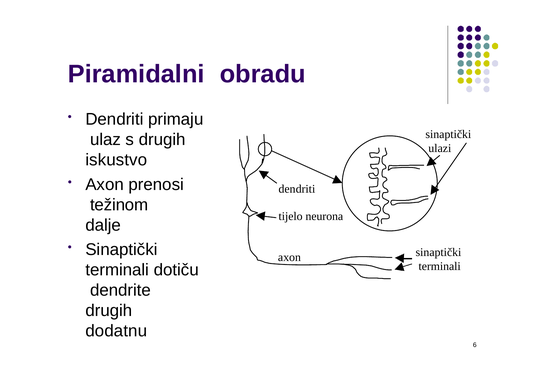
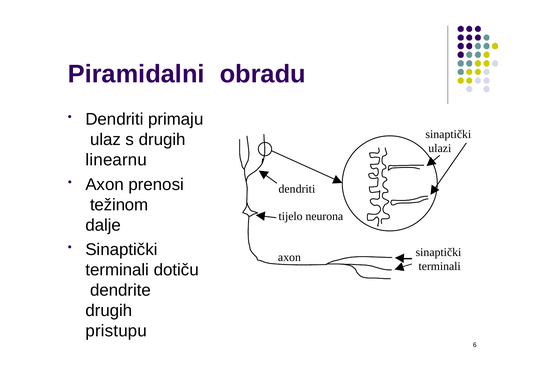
iskustvo: iskustvo -> linearnu
dodatnu: dodatnu -> pristupu
